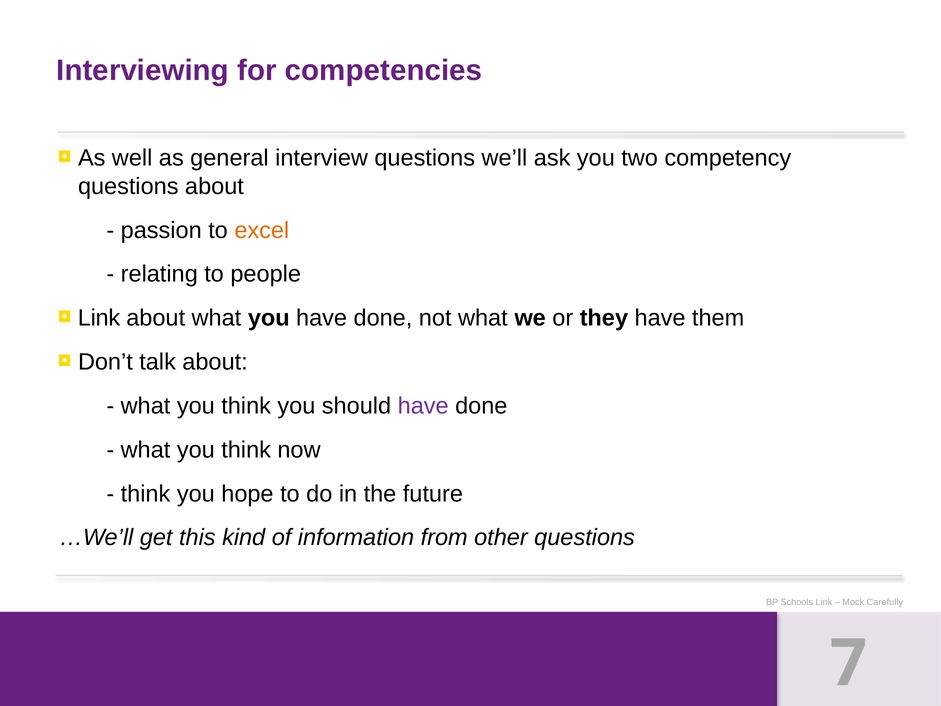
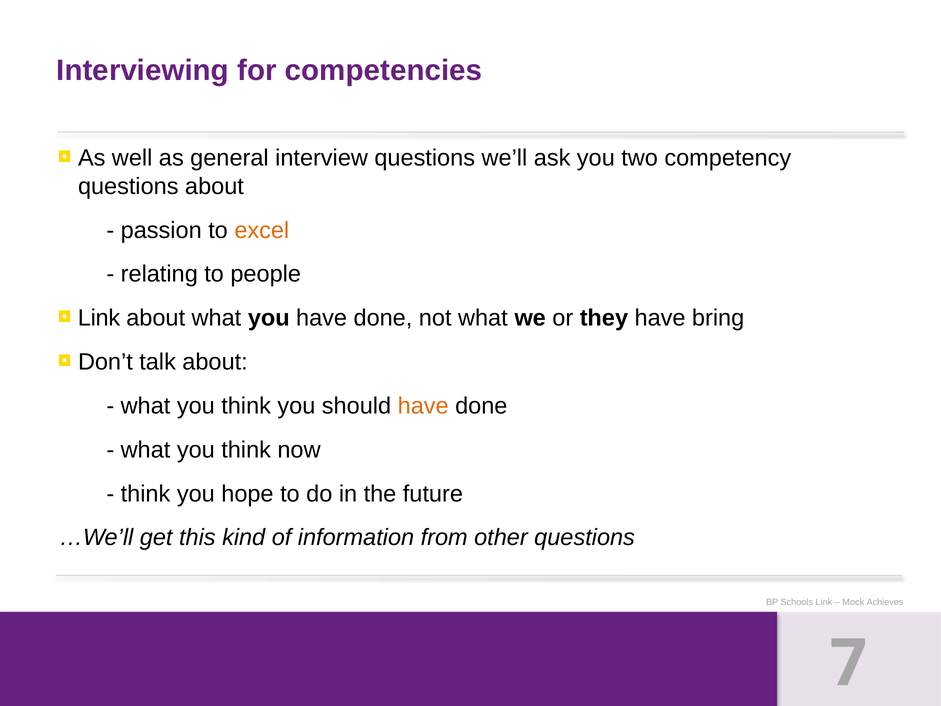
them: them -> bring
have at (423, 406) colour: purple -> orange
Carefully: Carefully -> Achieves
